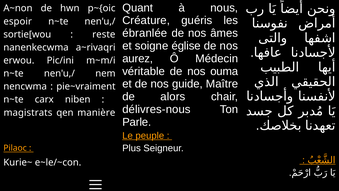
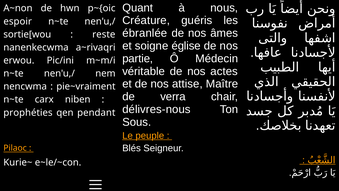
aurez: aurez -> partie
ouma: ouma -> actes
guide: guide -> attise
alors: alors -> verra
magistrats: magistrats -> prophéties
manière: manière -> pendant
Parle: Parle -> Sous
Plus: Plus -> Blés
